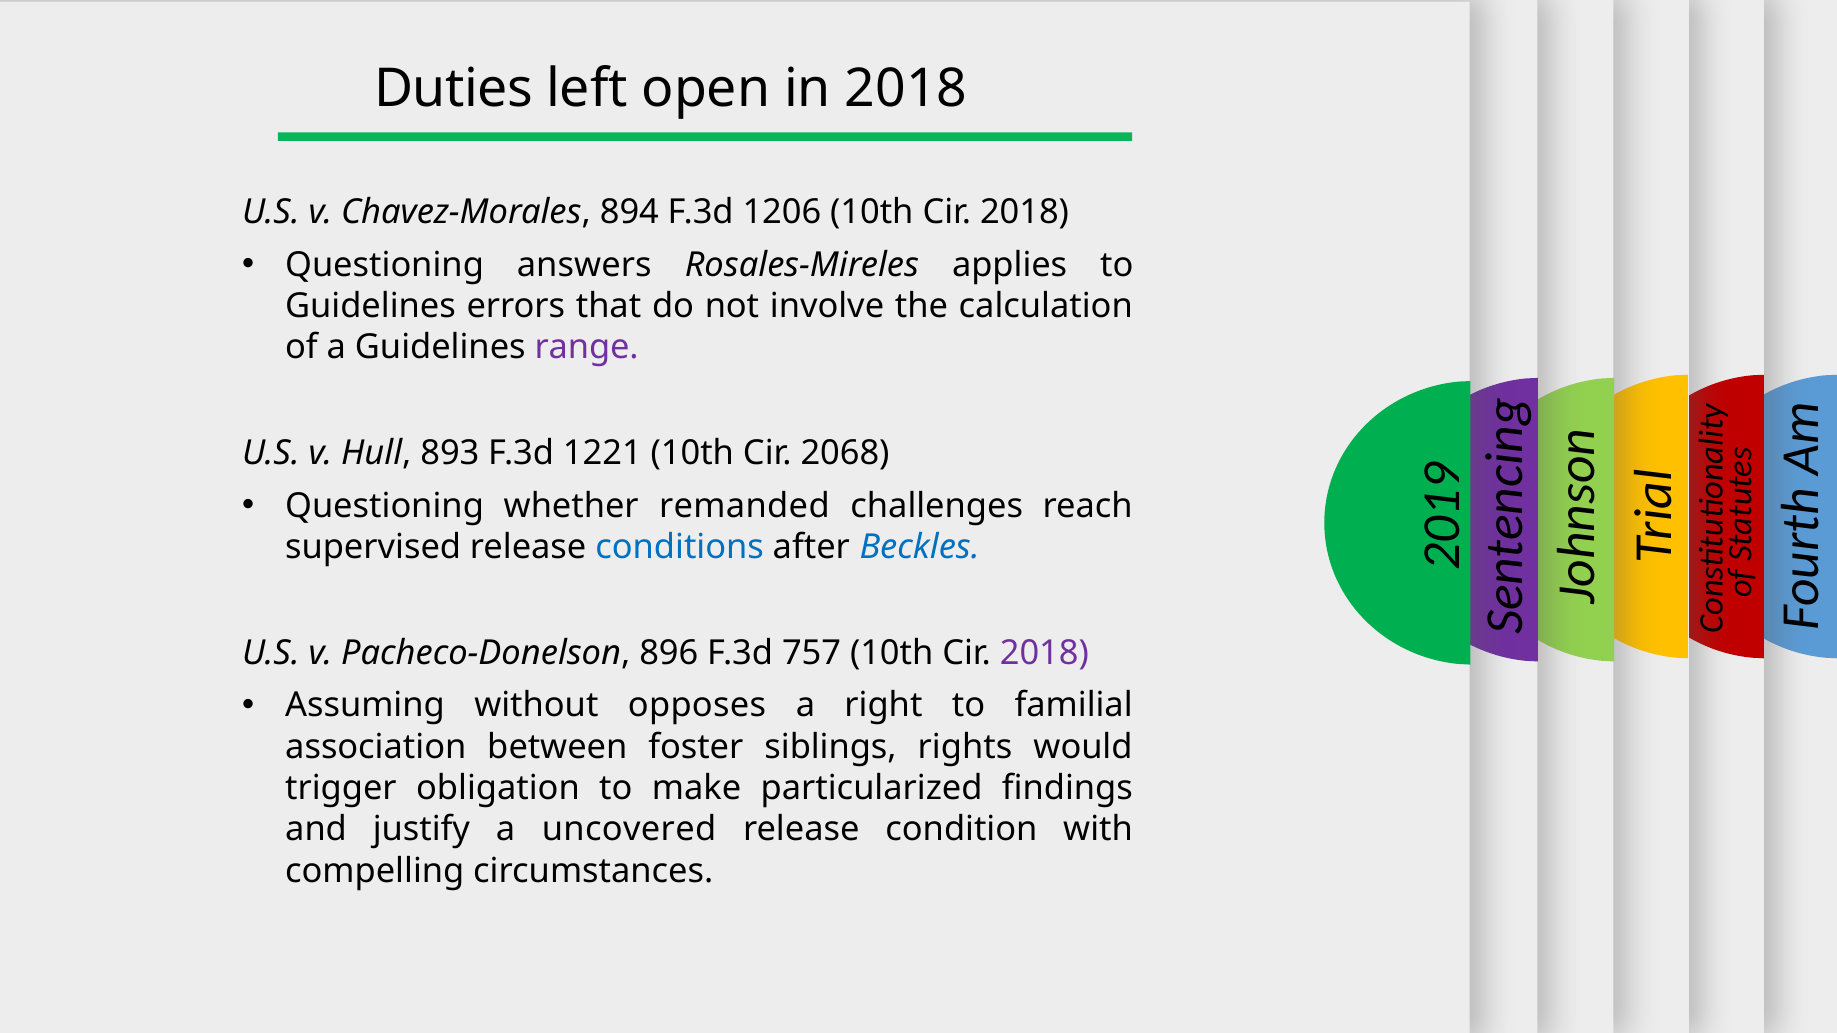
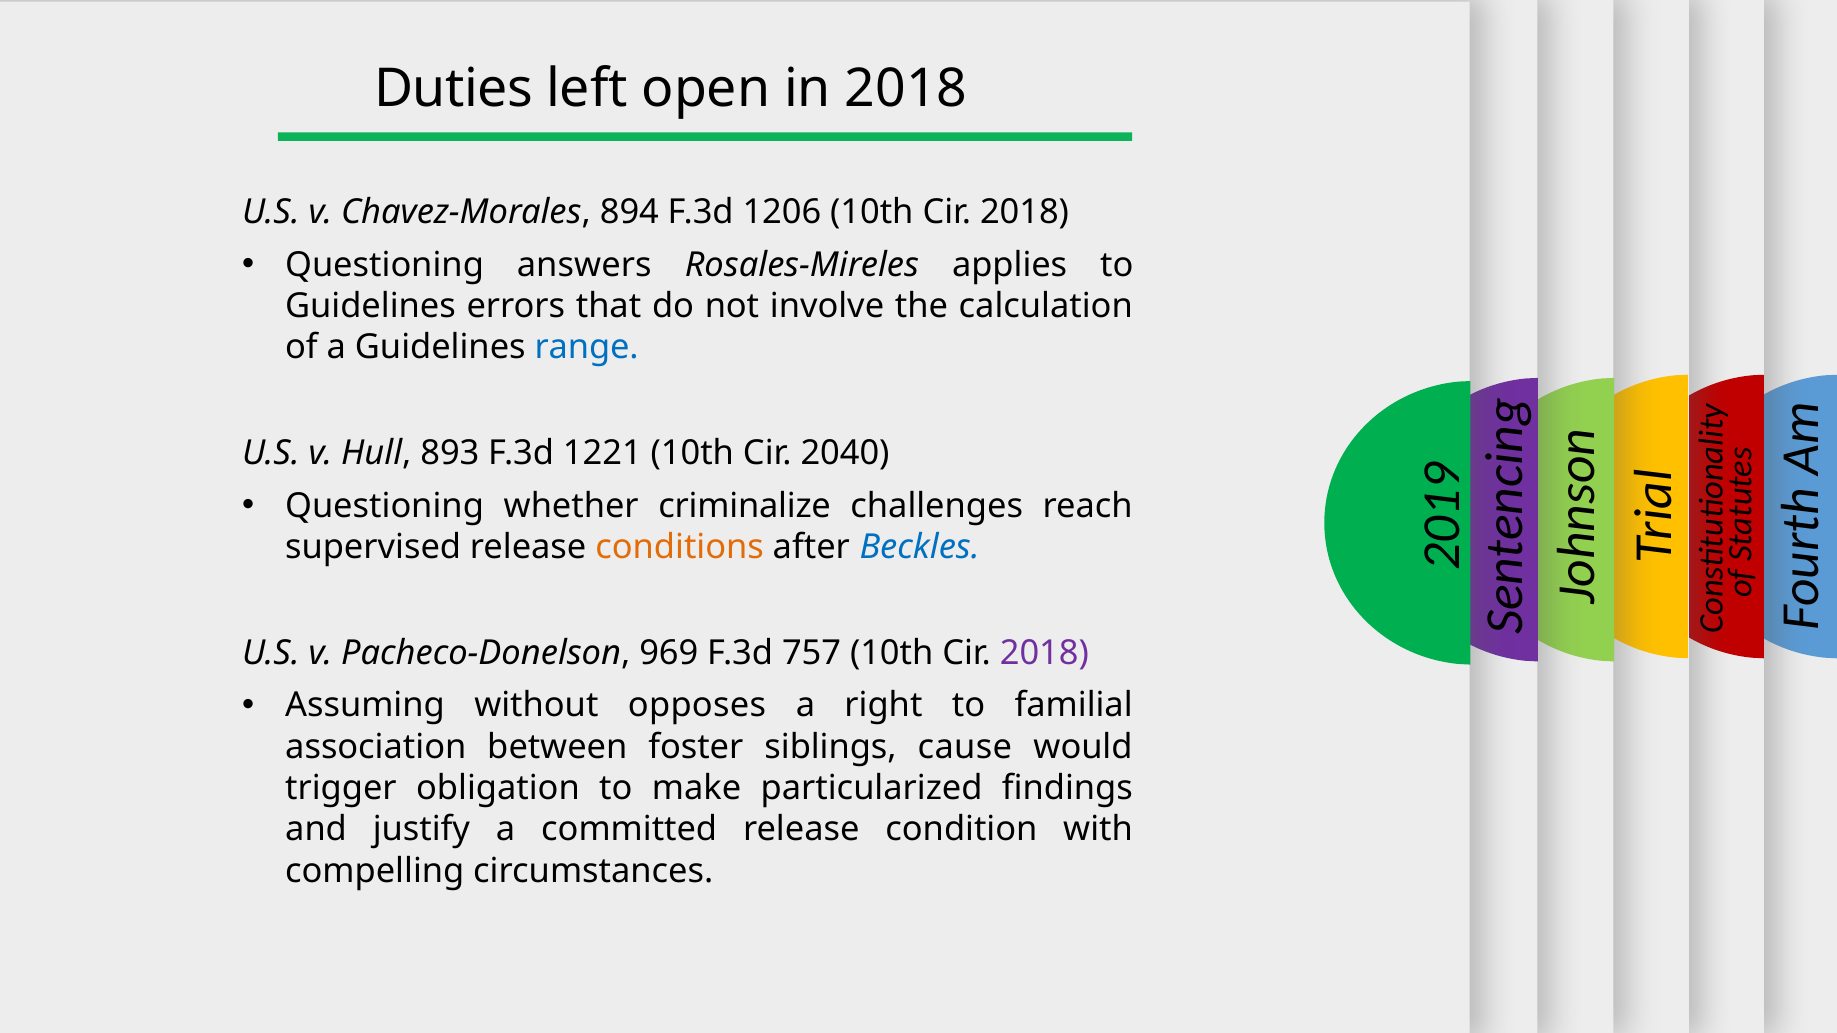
range colour: purple -> blue
2068: 2068 -> 2040
remanded: remanded -> criminalize
conditions colour: blue -> orange
896: 896 -> 969
rights: rights -> cause
uncovered: uncovered -> committed
